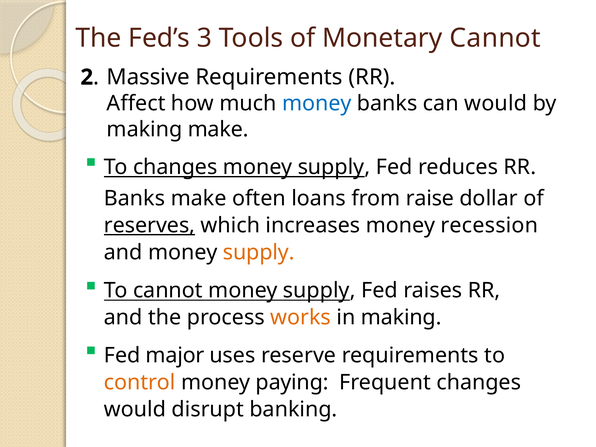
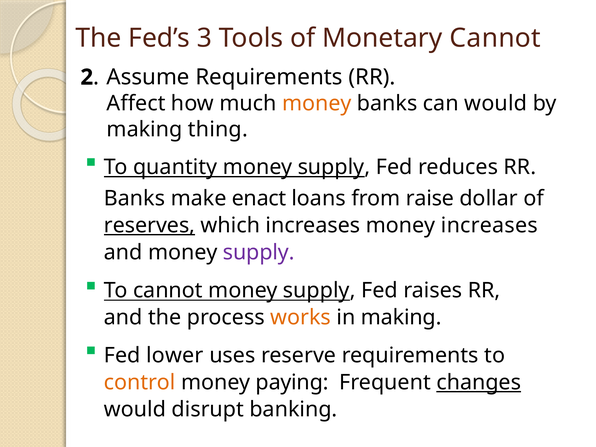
Massive: Massive -> Assume
money at (317, 103) colour: blue -> orange
making make: make -> thing
To changes: changes -> quantity
often: often -> enact
money recession: recession -> increases
supply at (259, 253) colour: orange -> purple
major: major -> lower
changes at (479, 382) underline: none -> present
